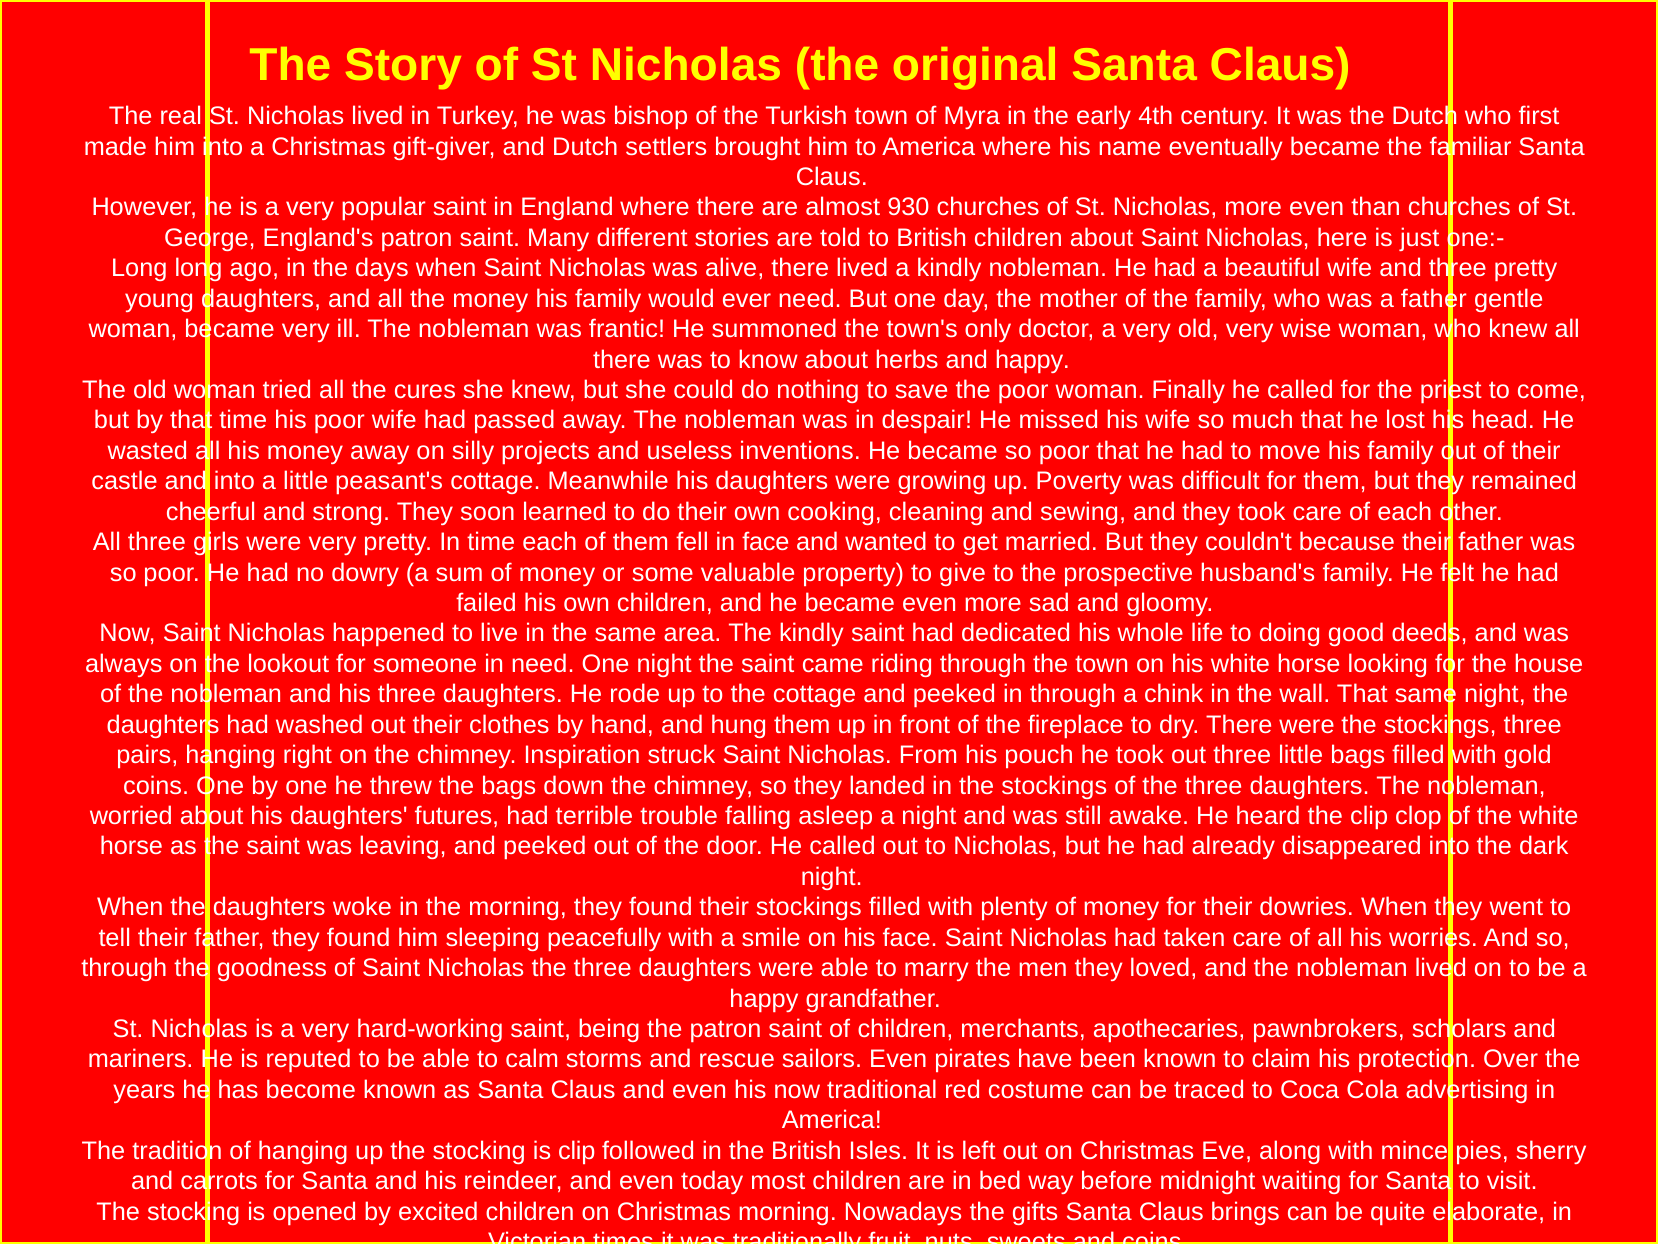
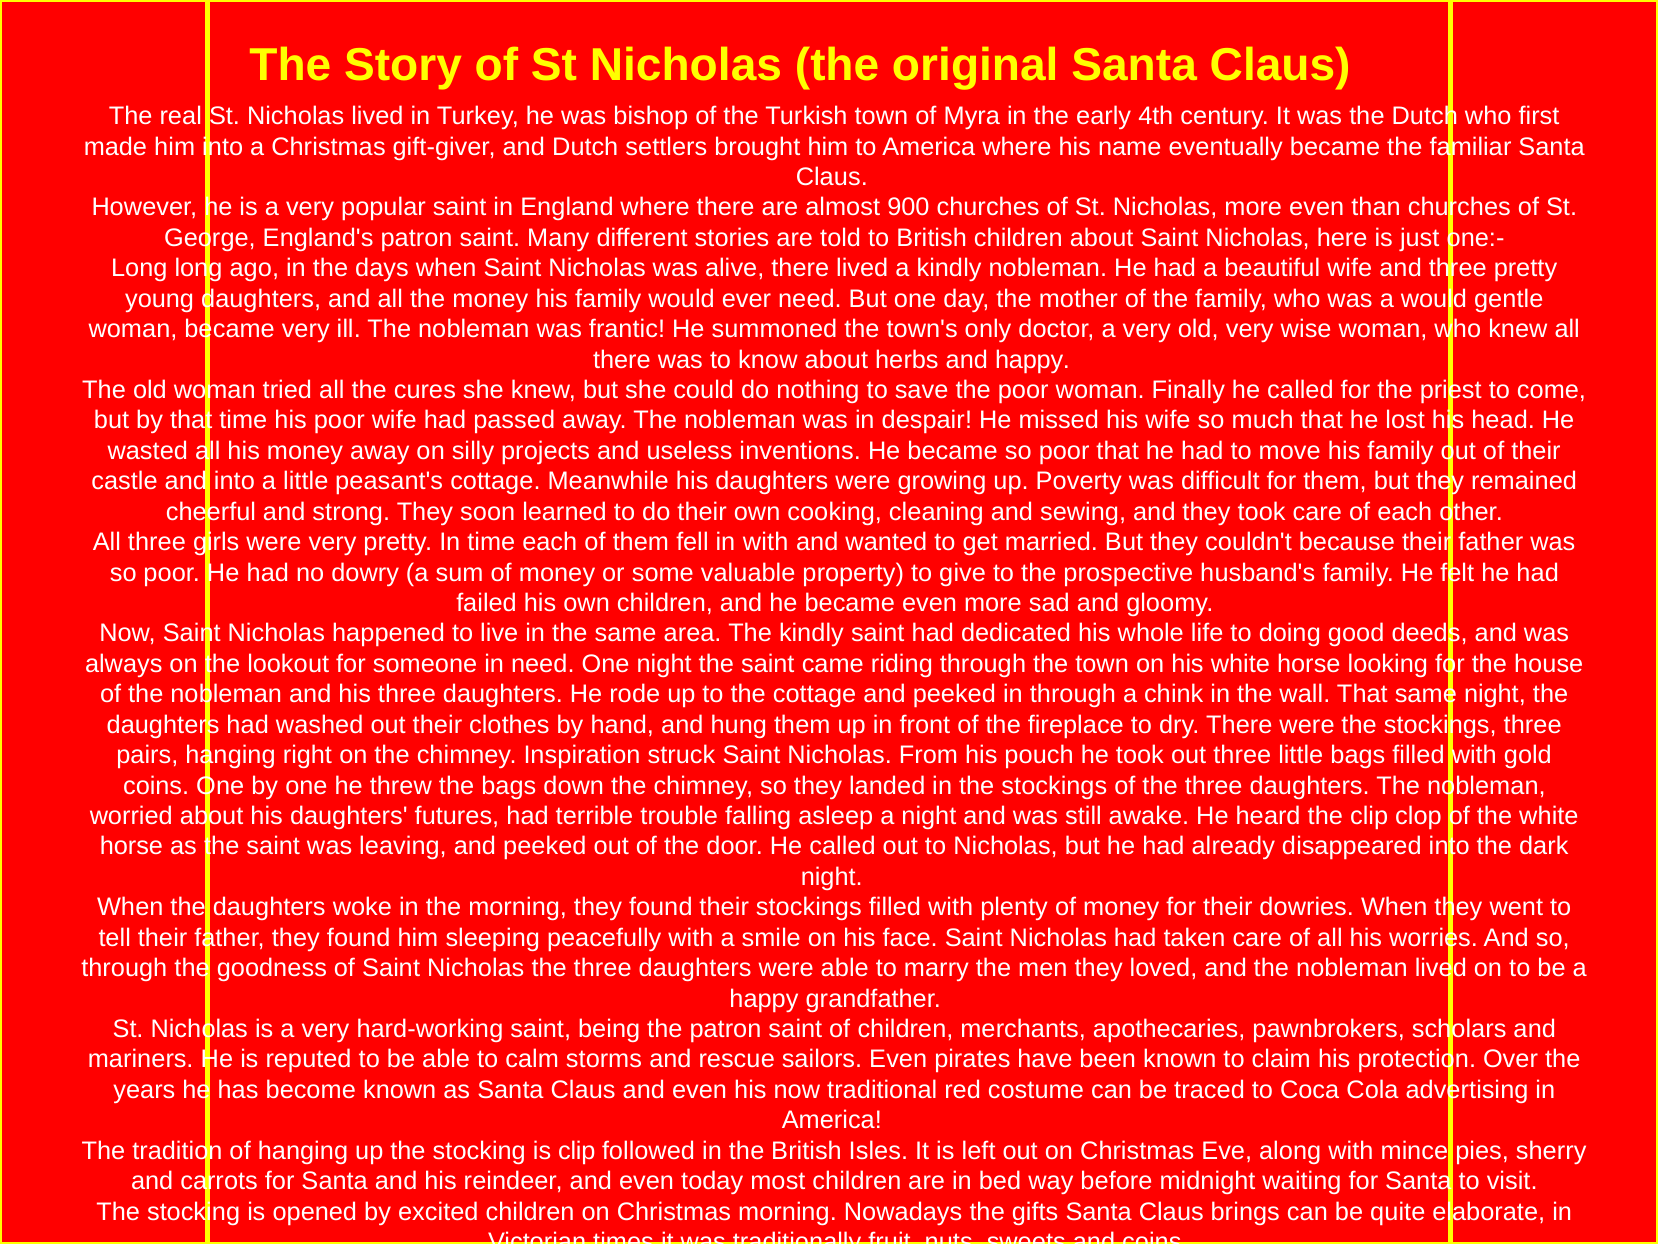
930: 930 -> 900
a father: father -> would
in face: face -> with
